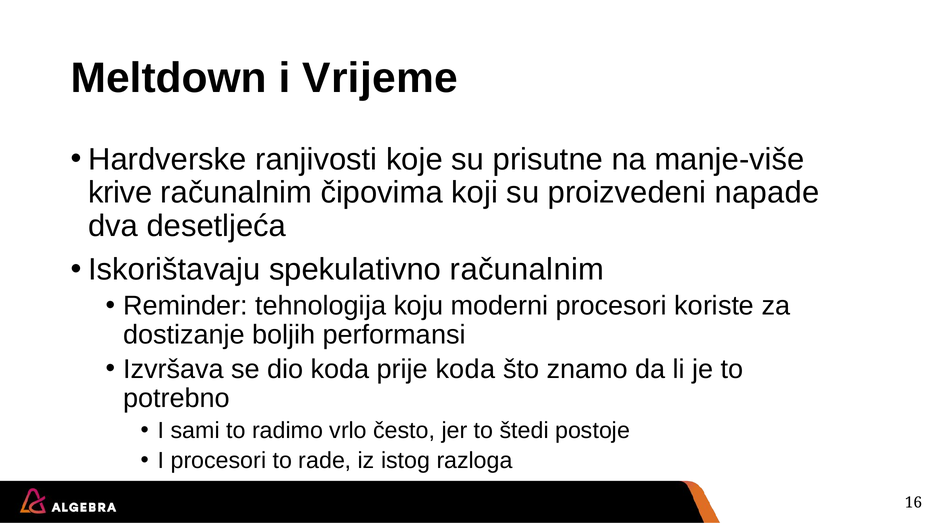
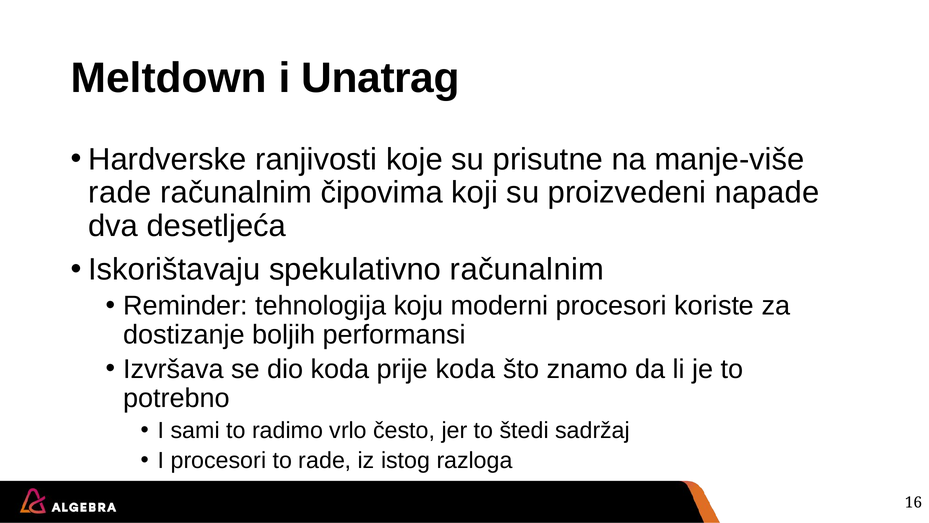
Vrijeme: Vrijeme -> Unatrag
krive at (120, 193): krive -> rade
postoje: postoje -> sadržaj
